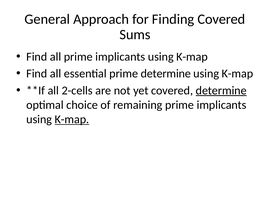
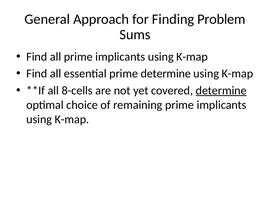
Finding Covered: Covered -> Problem
2-cells: 2-cells -> 8-cells
K-map at (72, 119) underline: present -> none
